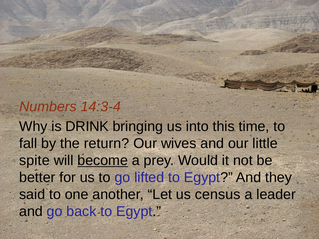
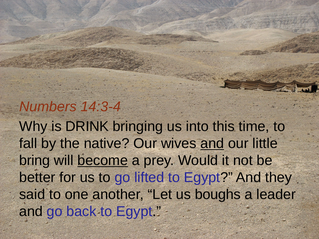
return: return -> native
and at (212, 144) underline: none -> present
spite: spite -> bring
census: census -> boughs
